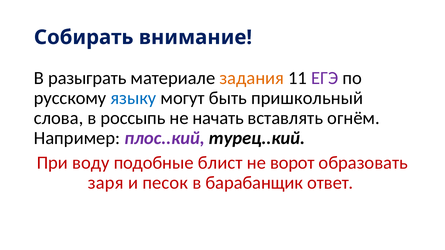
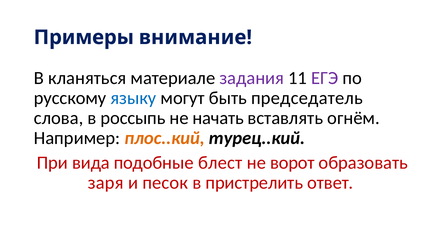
Собирать: Собирать -> Примеры
разыграть: разыграть -> кланяться
задания colour: orange -> purple
пришкольный: пришкольный -> председатель
плос..кий colour: purple -> orange
воду: воду -> вида
блист: блист -> блест
барабанщик: барабанщик -> пристрелить
